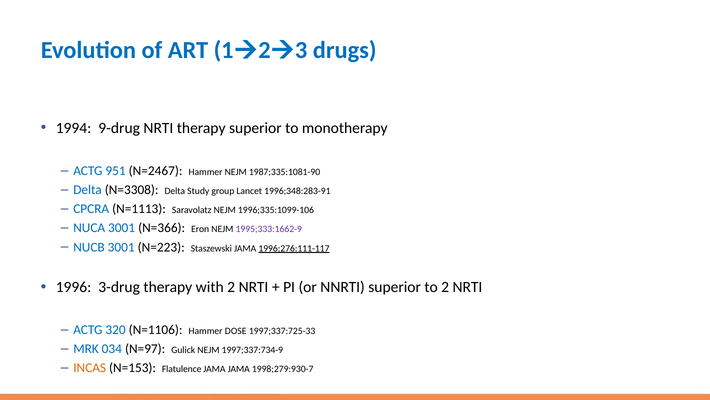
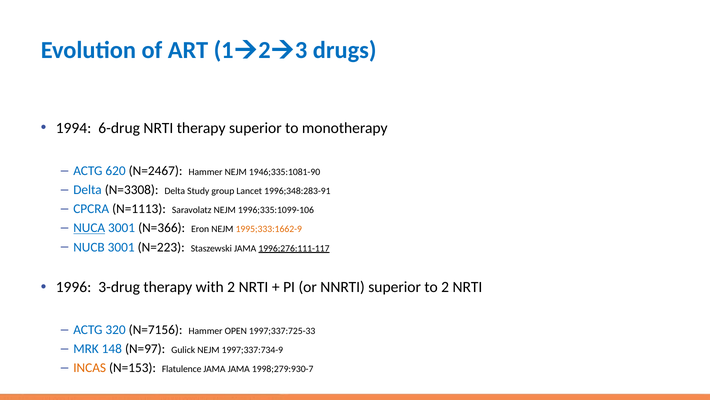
9-drug: 9-drug -> 6-drug
951: 951 -> 620
1987;335:1081-90: 1987;335:1081-90 -> 1946;335:1081-90
NUCA underline: none -> present
1995;333:1662-9 colour: purple -> orange
N=1106: N=1106 -> N=7156
DOSE: DOSE -> OPEN
034: 034 -> 148
